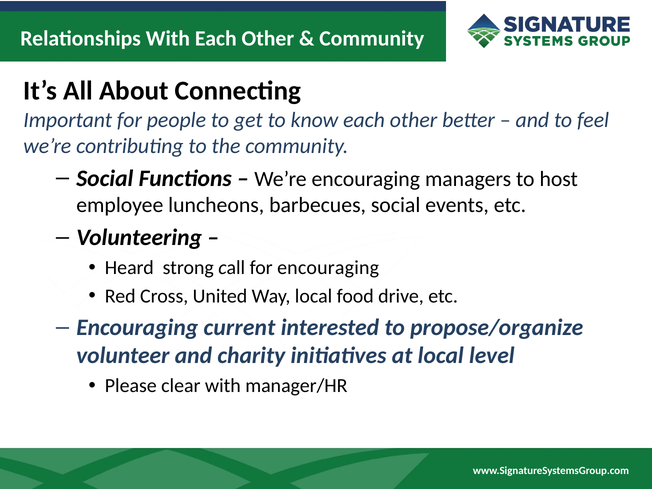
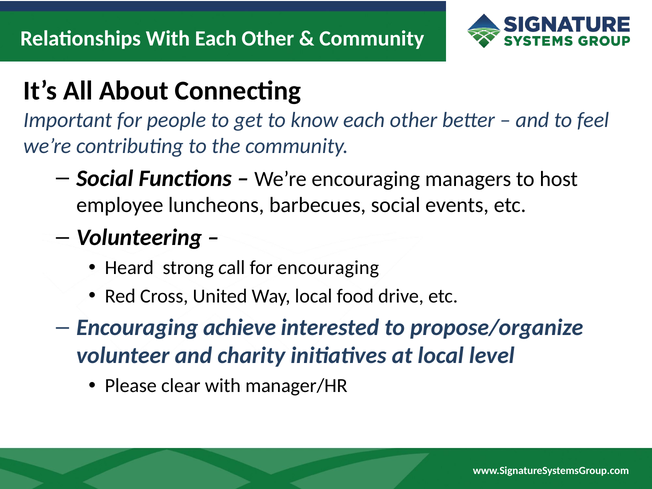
current: current -> achieve
